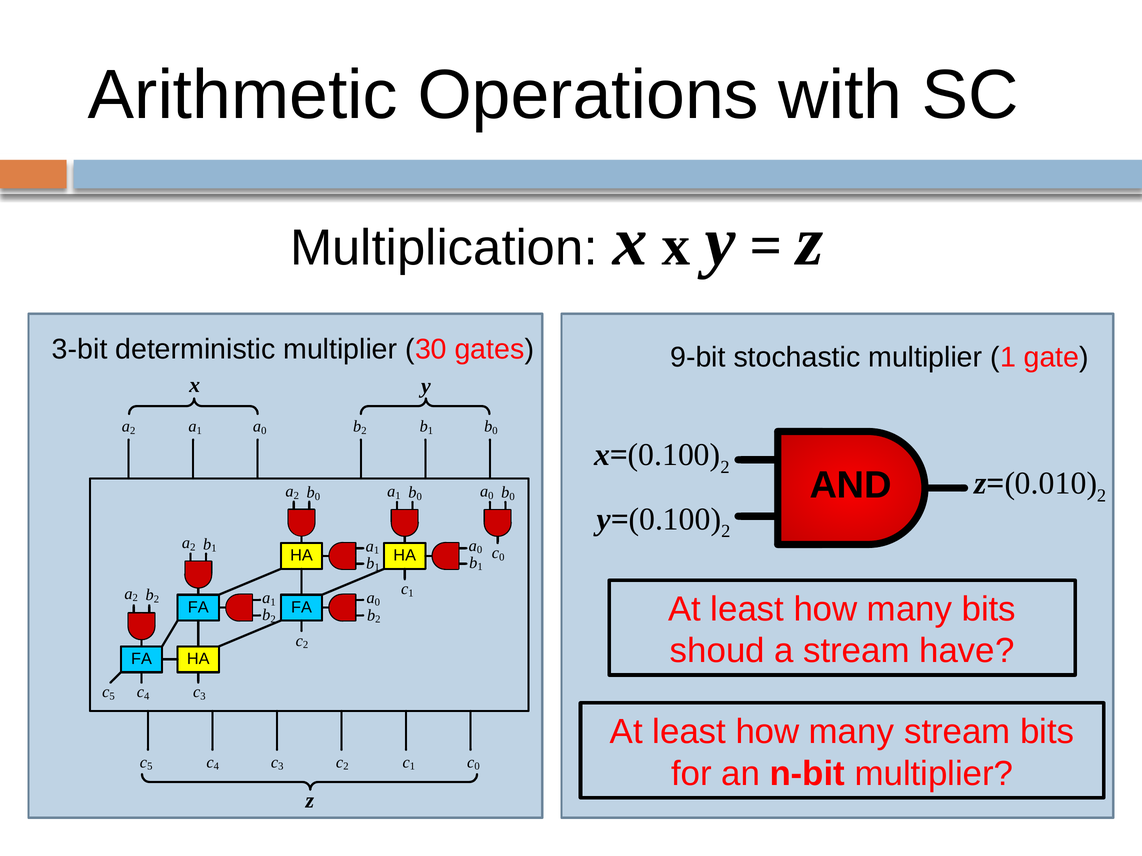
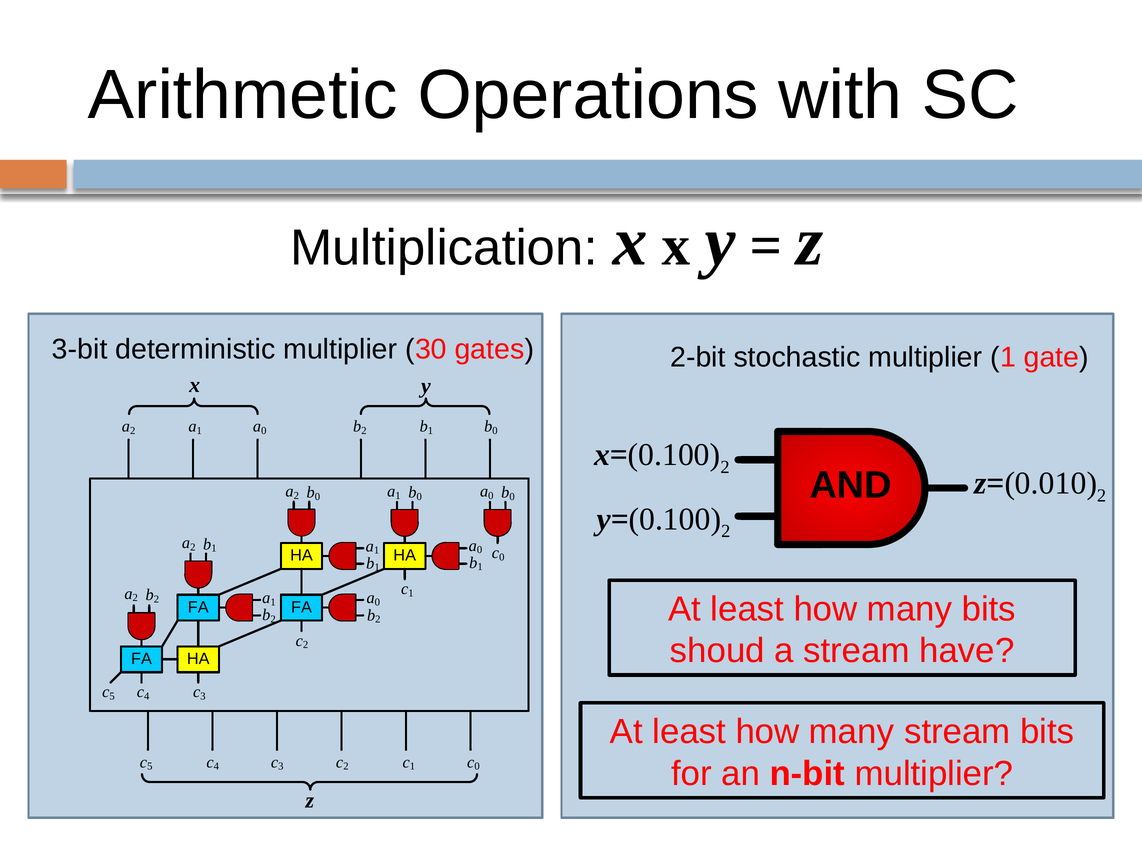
9-bit: 9-bit -> 2-bit
